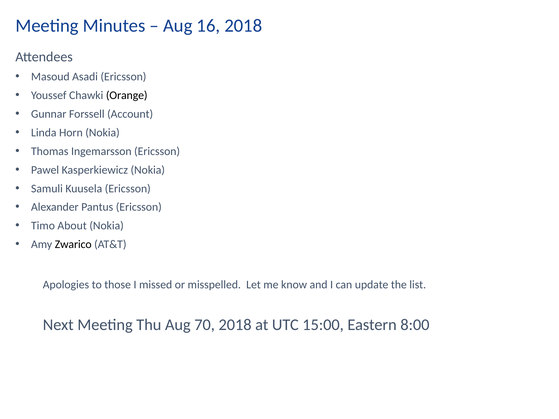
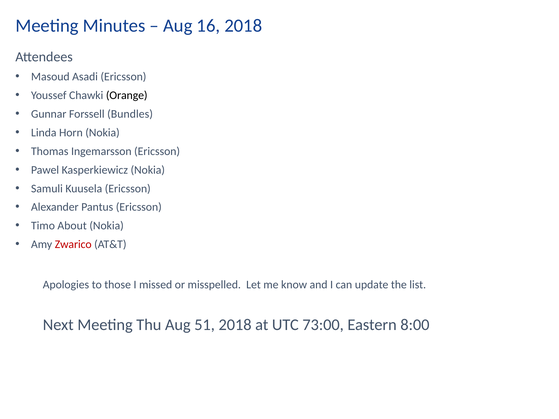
Account: Account -> Bundles
Zwarico colour: black -> red
70: 70 -> 51
15:00: 15:00 -> 73:00
